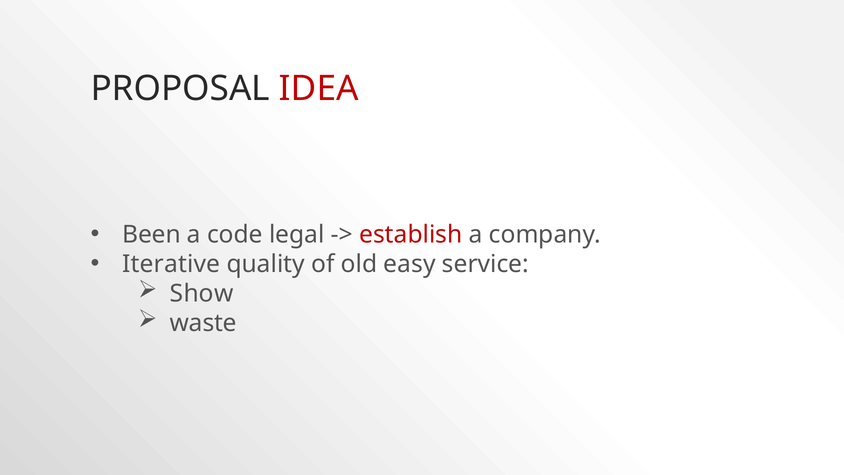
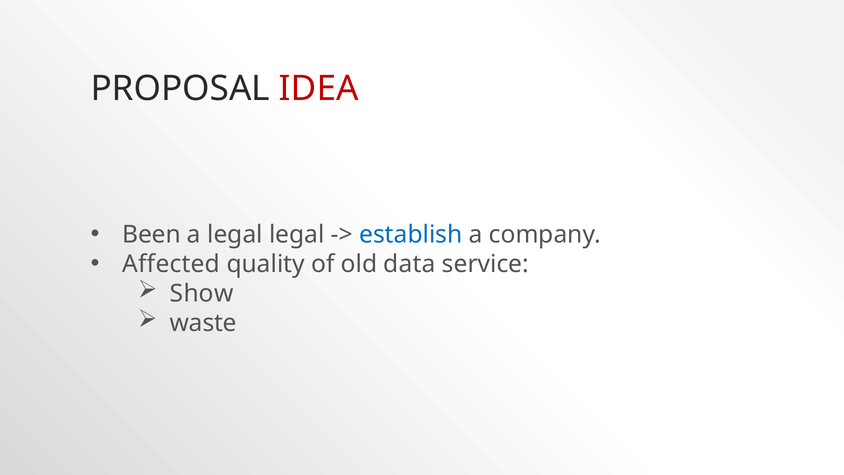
a code: code -> legal
establish colour: red -> blue
Iterative: Iterative -> Affected
easy: easy -> data
